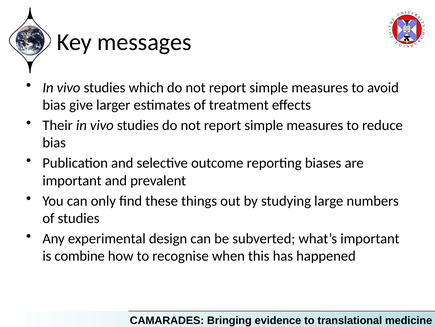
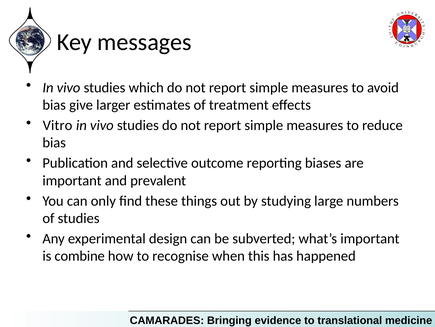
Their: Their -> Vitro
